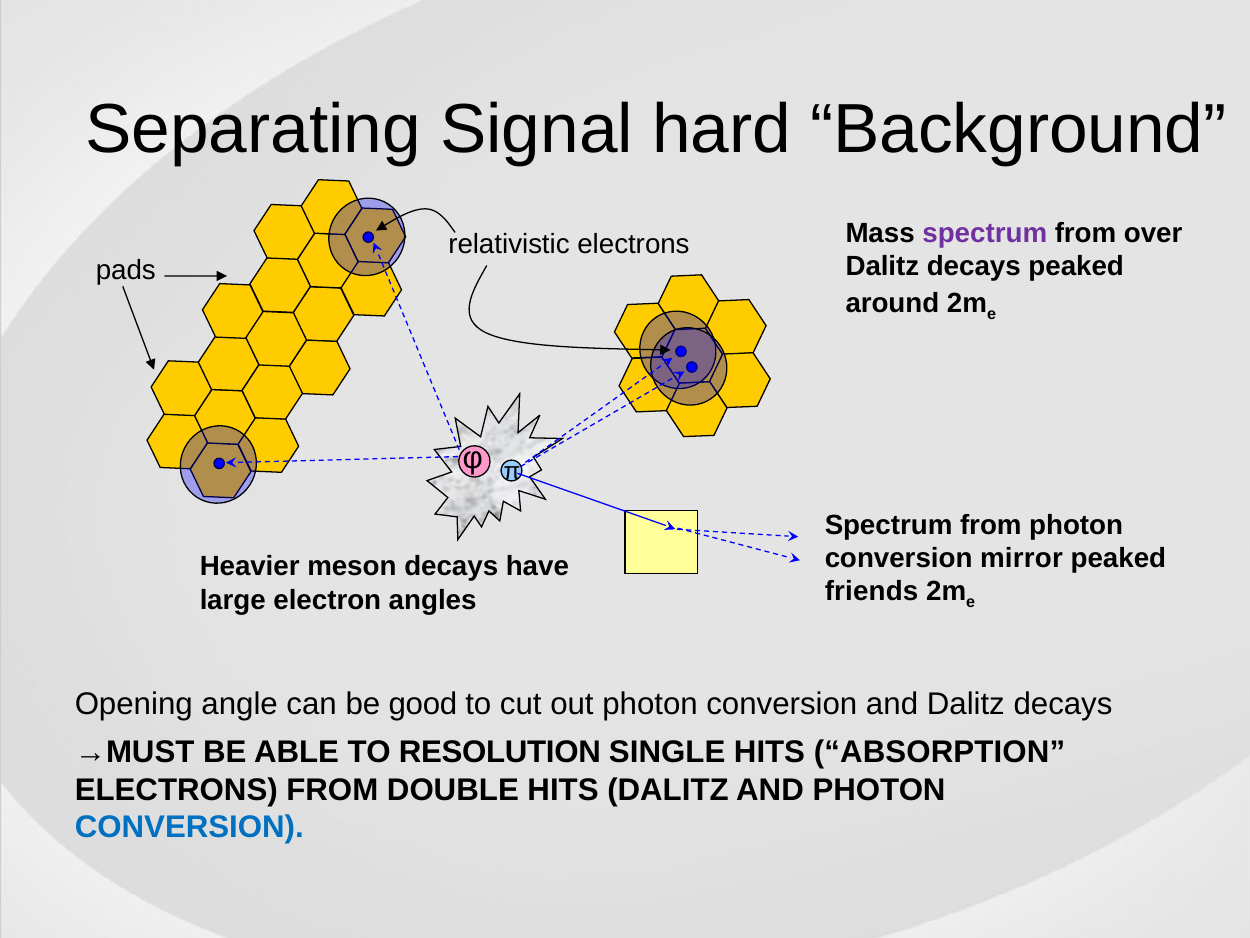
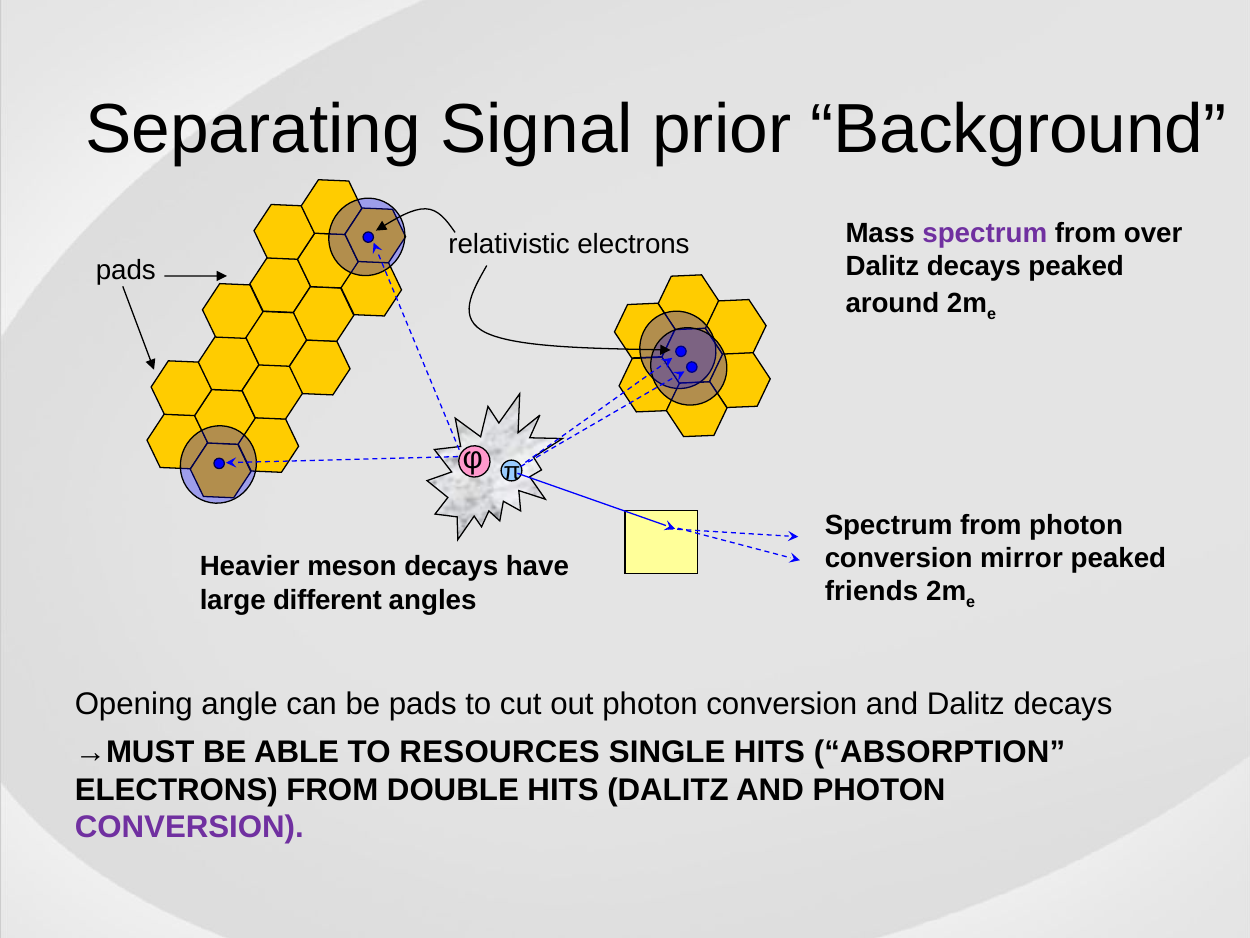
hard: hard -> prior
electron: electron -> different
be good: good -> pads
RESOLUTION: RESOLUTION -> RESOURCES
CONVERSION at (189, 827) colour: blue -> purple
